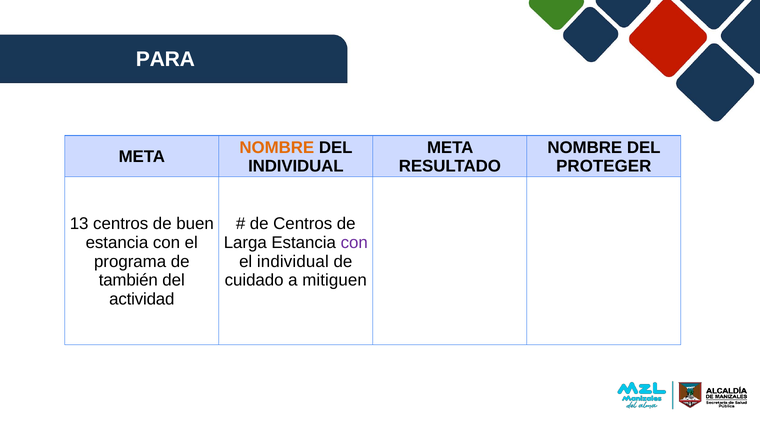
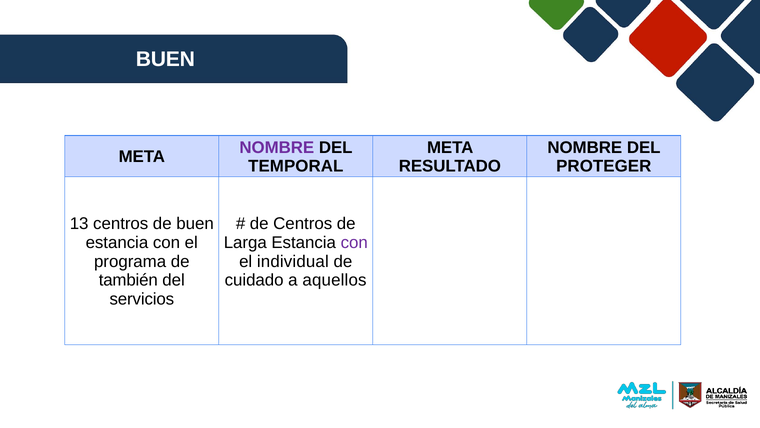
PARA at (165, 59): PARA -> BUEN
NOMBRE at (277, 147) colour: orange -> purple
INDIVIDUAL at (296, 166): INDIVIDUAL -> TEMPORAL
mitiguen: mitiguen -> aquellos
actividad: actividad -> servicios
